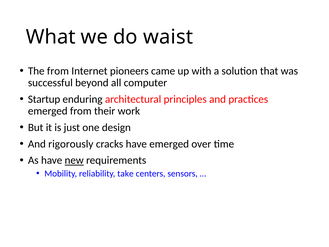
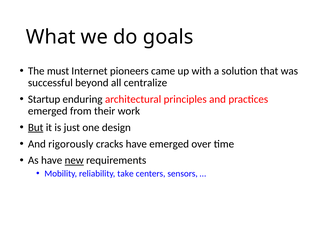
waist: waist -> goals
The from: from -> must
computer: computer -> centralize
But underline: none -> present
